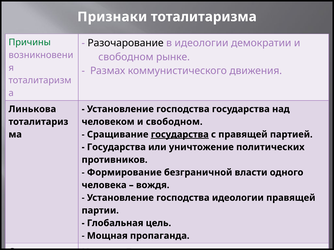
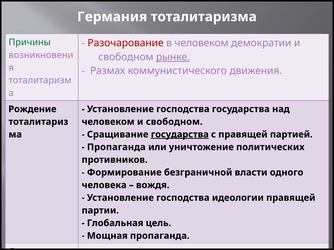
Признаки at (112, 17): Признаки -> Германия
Разочарование colour: black -> red
в идеологии: идеологии -> человеком
рынке underline: none -> present
Линькова: Линькова -> Рождение
Государства at (116, 147): Государства -> Пропаганда
